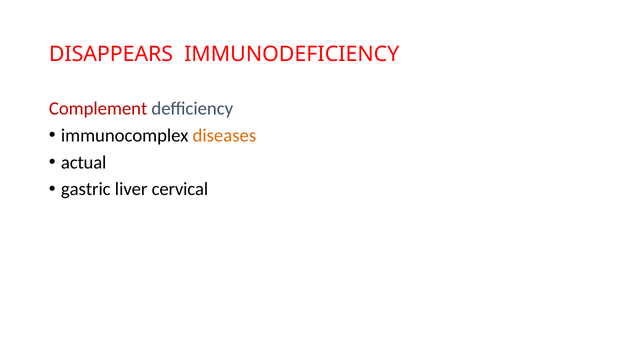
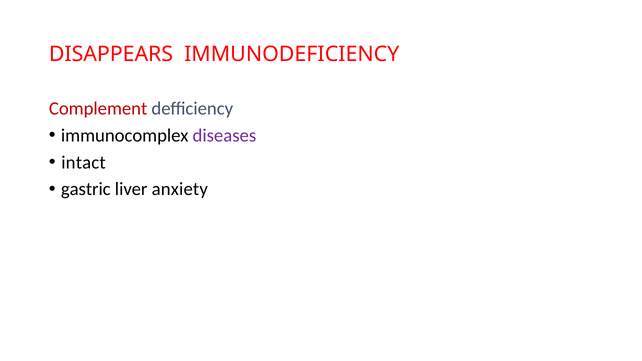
diseases colour: orange -> purple
actual: actual -> intact
cervical: cervical -> anxiety
